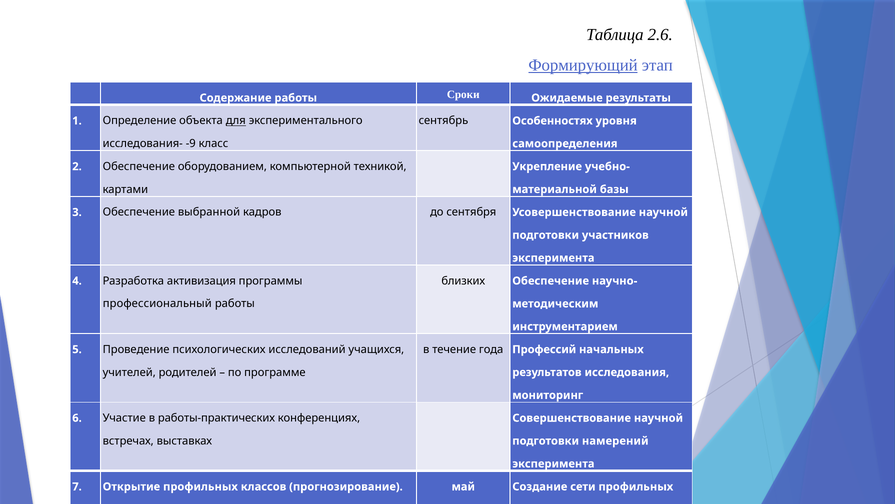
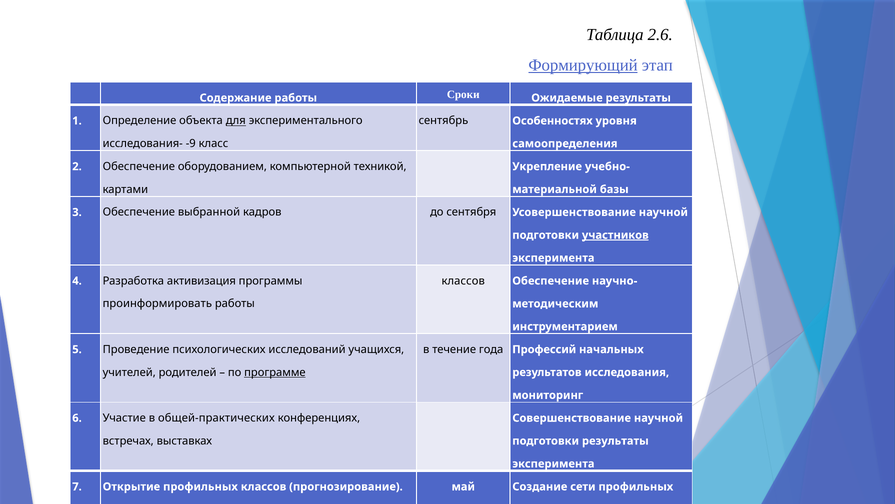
участников underline: none -> present
близких at (463, 281): близких -> классов
профессиональный: профессиональный -> проинформировать
программе underline: none -> present
работы-практических: работы-практических -> общей-практических
подготовки намерений: намерений -> результаты
